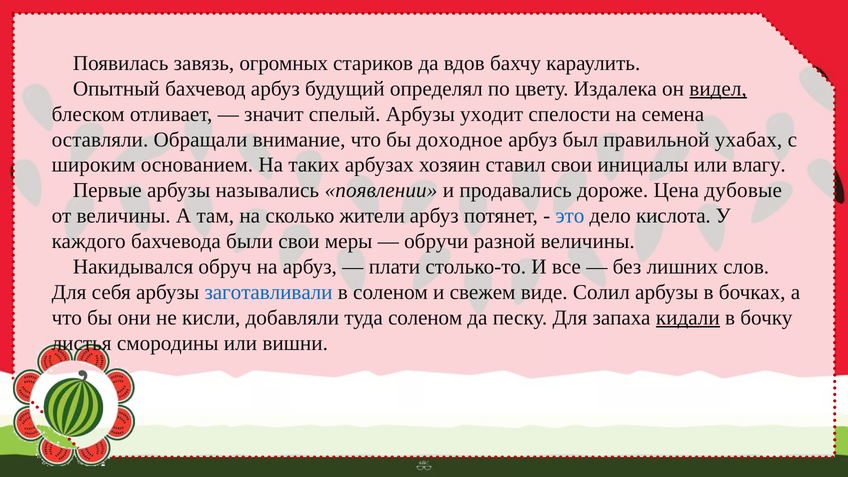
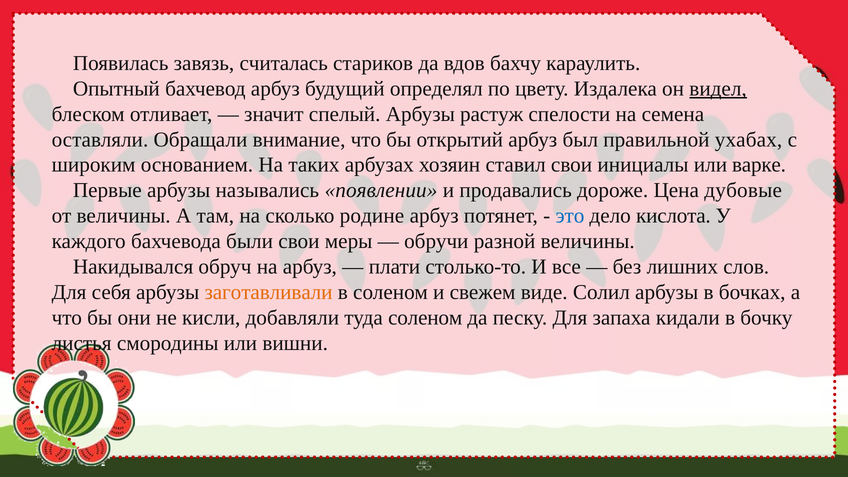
огромных: огромных -> считалась
уходит: уходит -> растуж
доходное: доходное -> открытий
влагу: влагу -> варке
жители: жители -> родине
заготавливали colour: blue -> orange
кидали underline: present -> none
